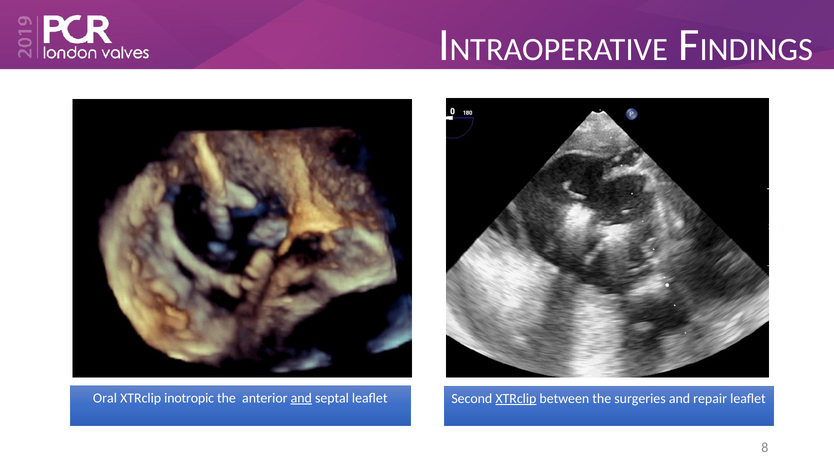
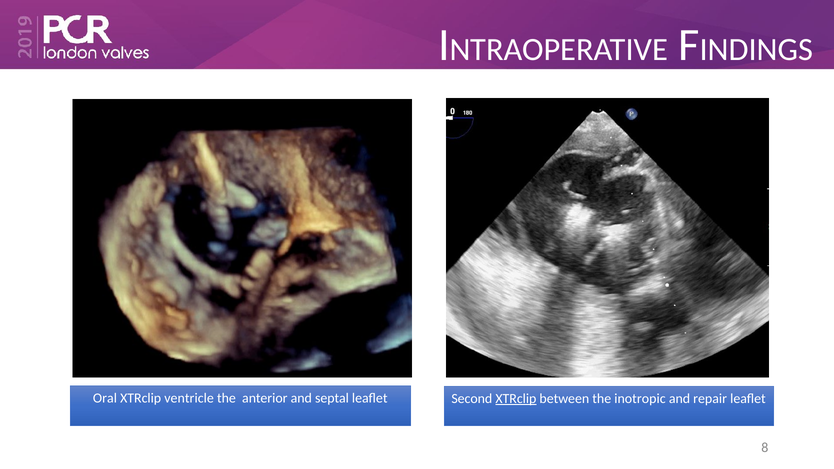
inotropic: inotropic -> ventricle
and at (301, 398) underline: present -> none
surgeries: surgeries -> inotropic
